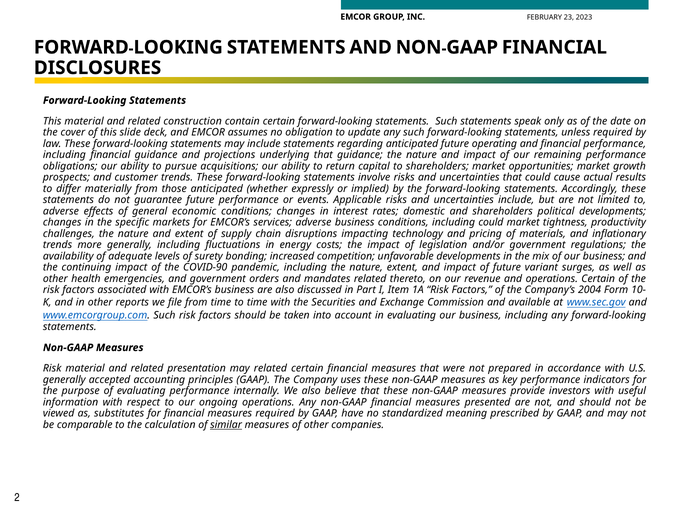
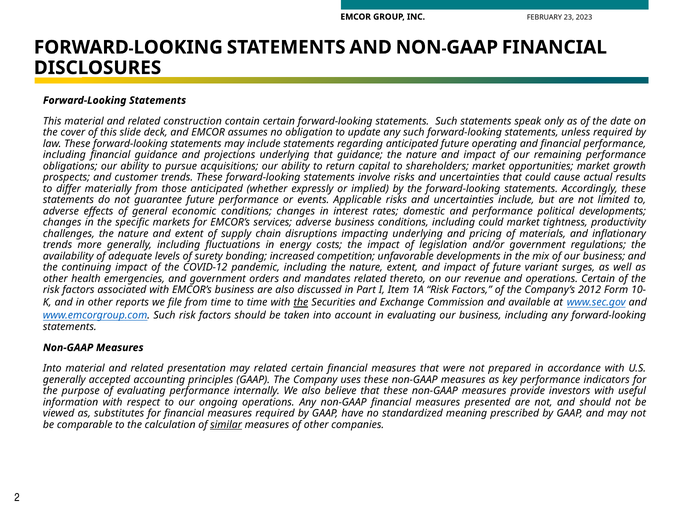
and shareholders: shareholders -> performance
impacting technology: technology -> underlying
COVID-90: COVID-90 -> COVID-12
2004: 2004 -> 2012
the at (301, 302) underline: none -> present
Risk at (52, 368): Risk -> Into
